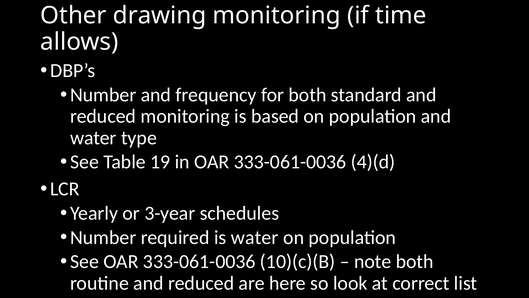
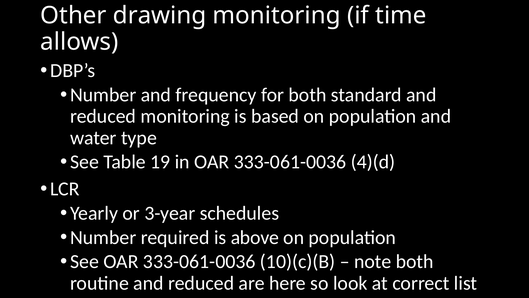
is water: water -> above
